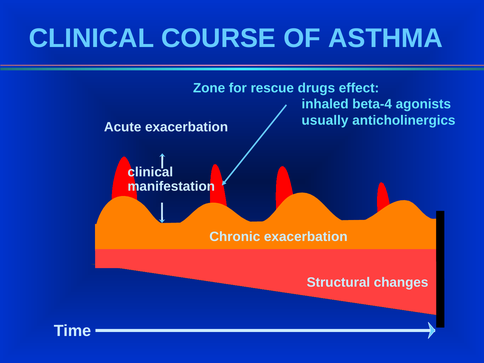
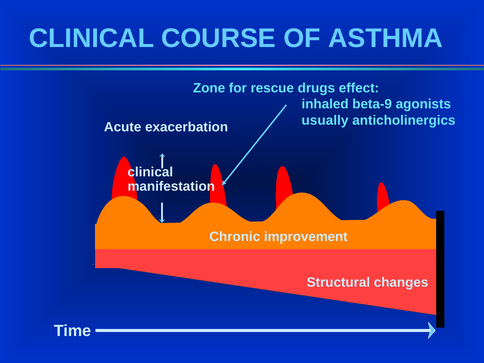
beta-4: beta-4 -> beta-9
Chronic exacerbation: exacerbation -> improvement
